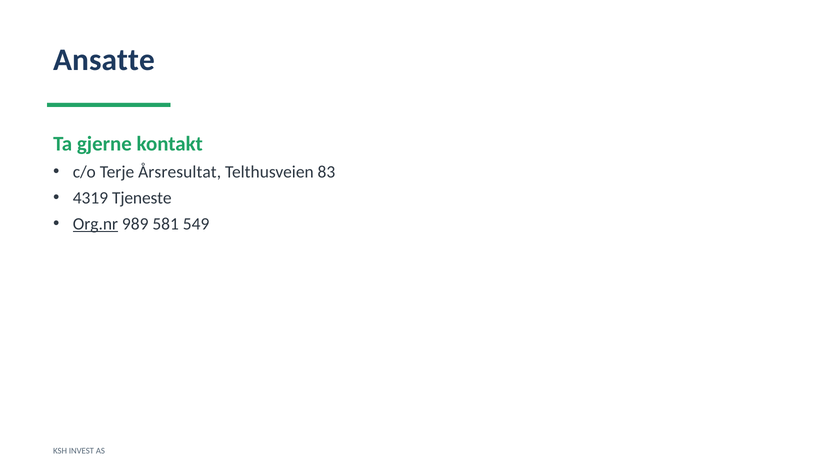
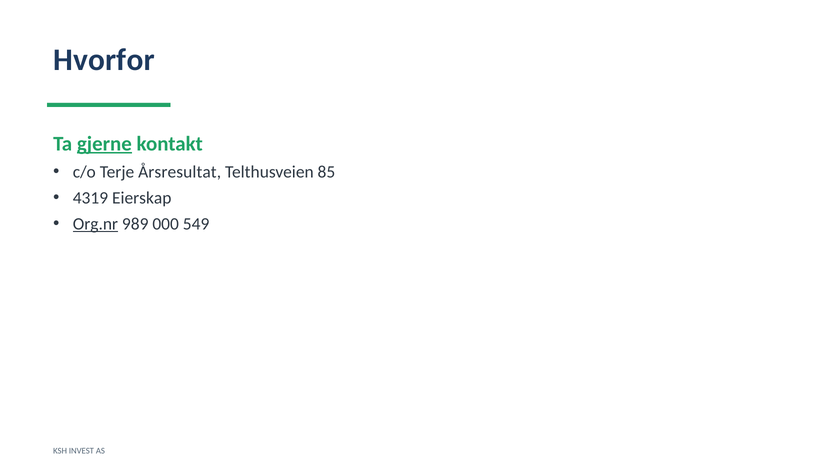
Ansatte: Ansatte -> Hvorfor
gjerne underline: none -> present
83: 83 -> 85
Tjeneste: Tjeneste -> Eierskap
581: 581 -> 000
